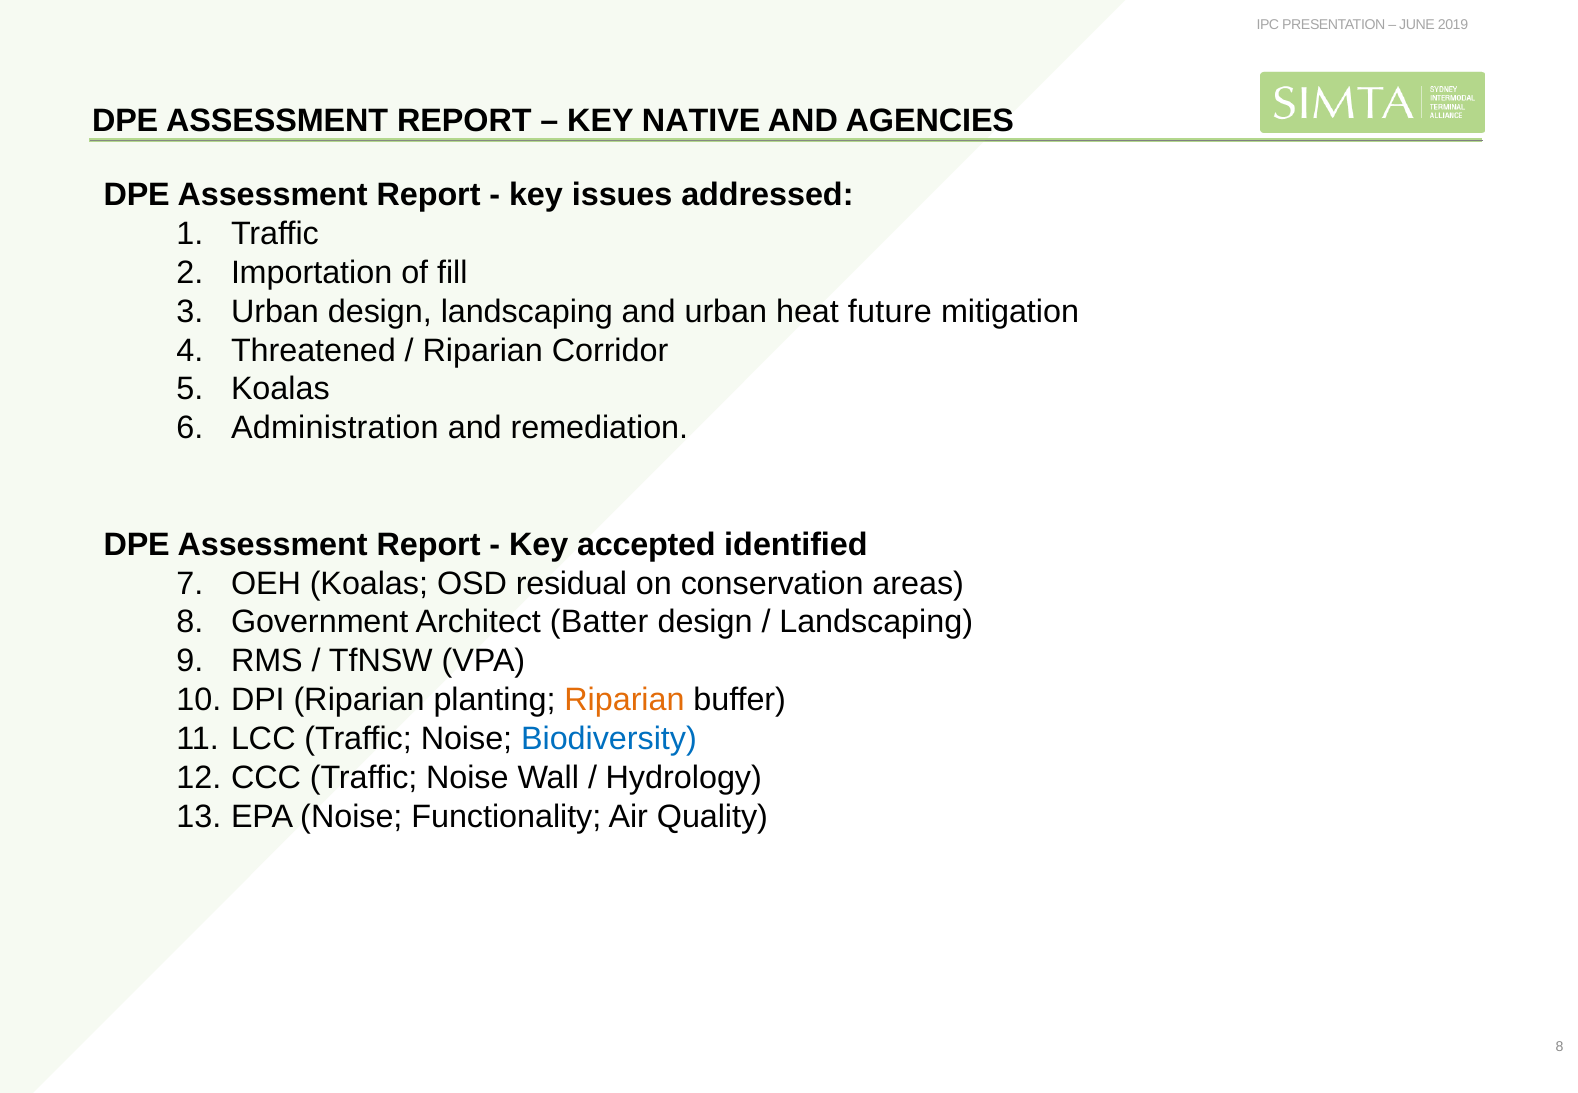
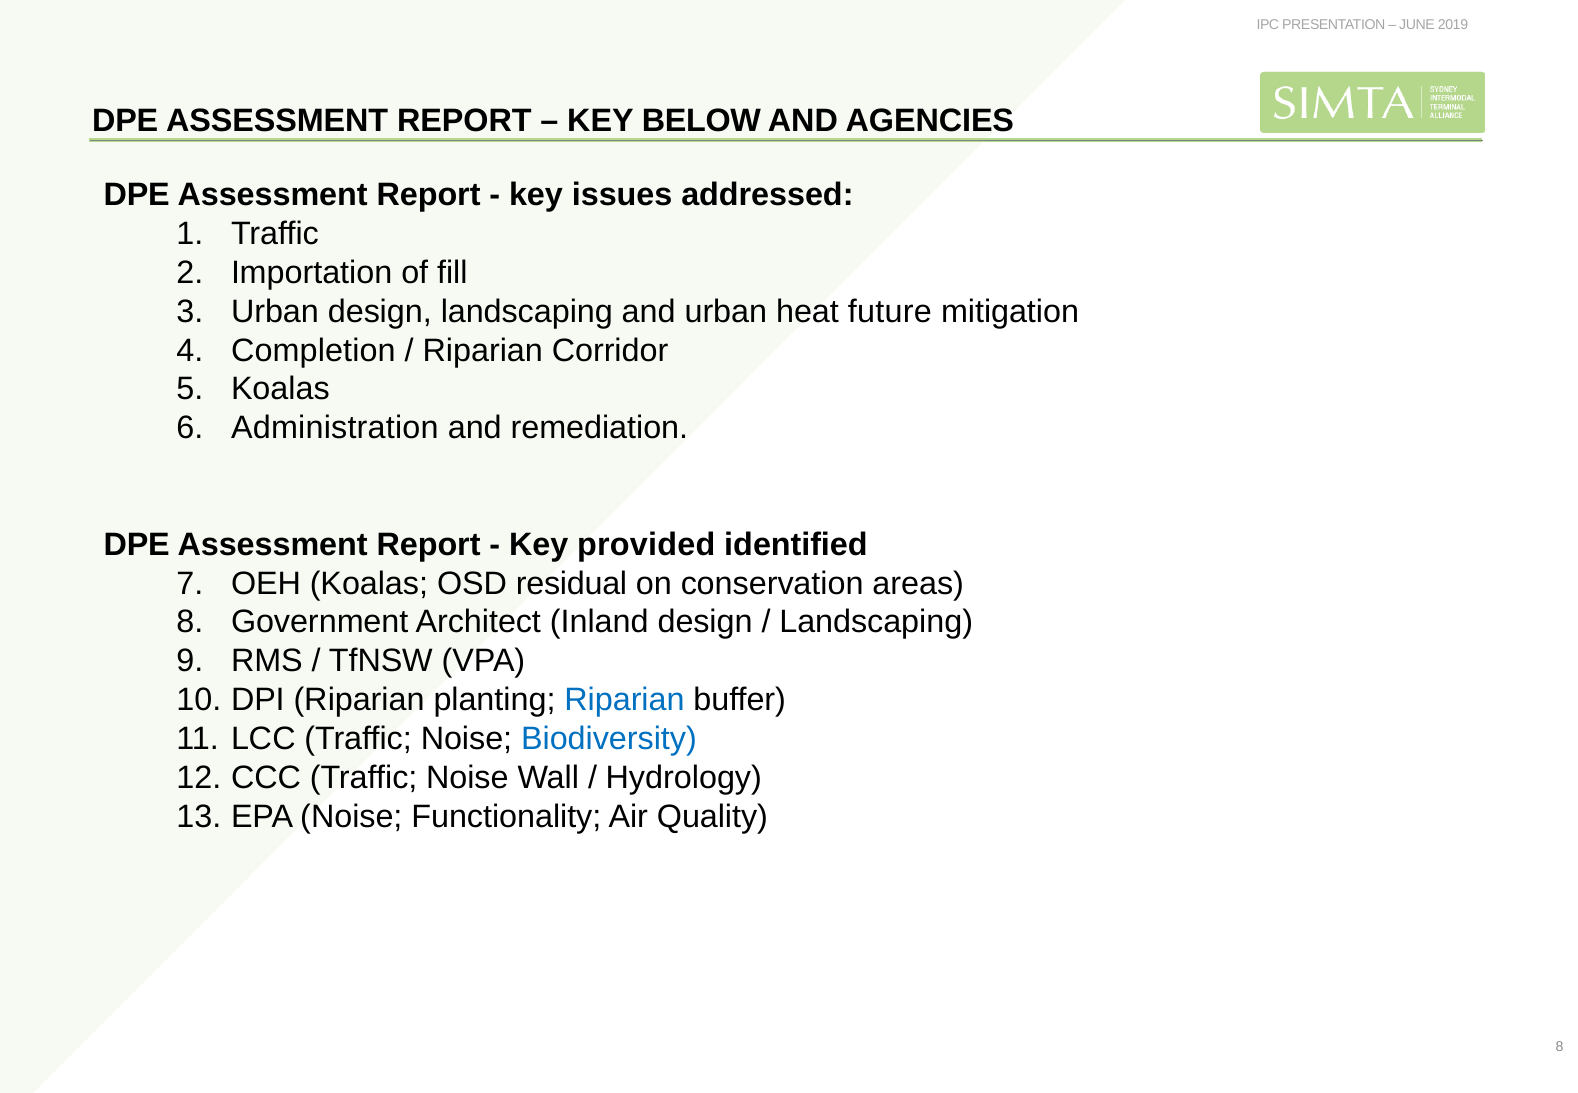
NATIVE: NATIVE -> BELOW
Threatened: Threatened -> Completion
accepted: accepted -> provided
Batter: Batter -> Inland
Riparian at (624, 700) colour: orange -> blue
